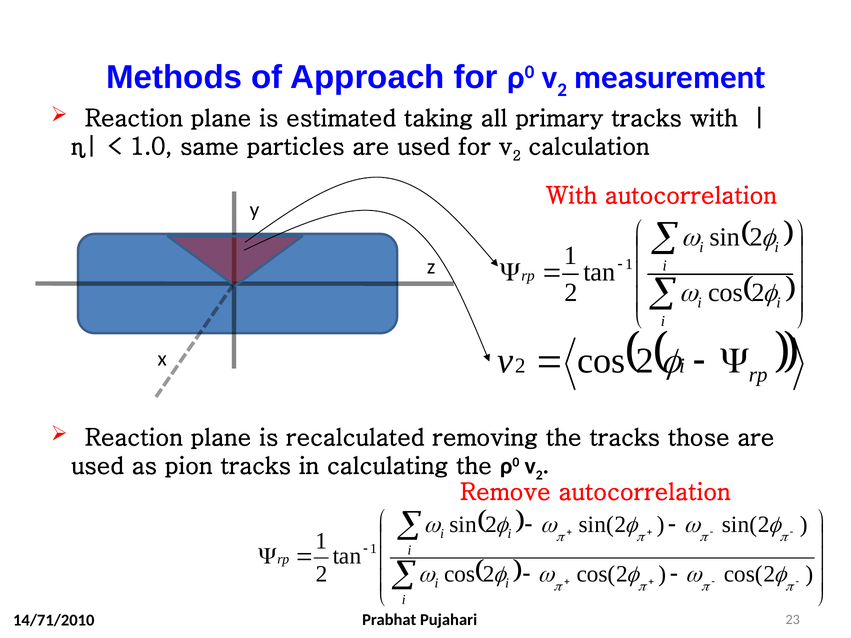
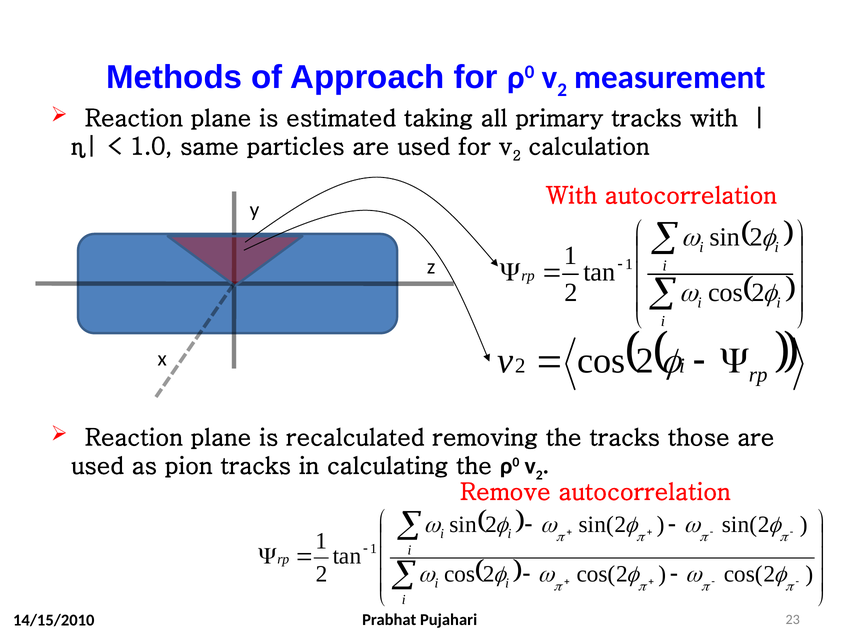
14/71/2010: 14/71/2010 -> 14/15/2010
